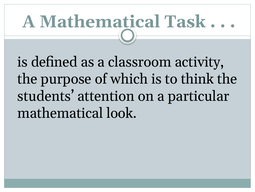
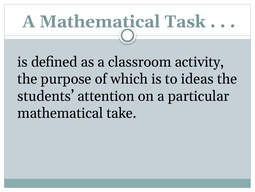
think: think -> ideas
look: look -> take
